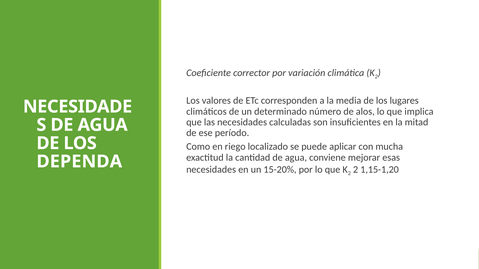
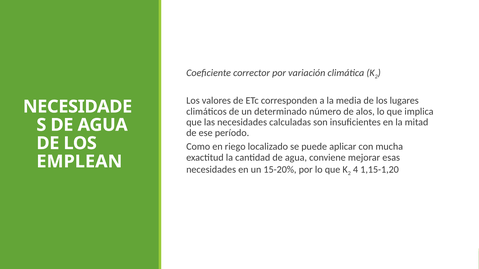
DEPENDA: DEPENDA -> EMPLEAN
2 at (356, 170): 2 -> 4
